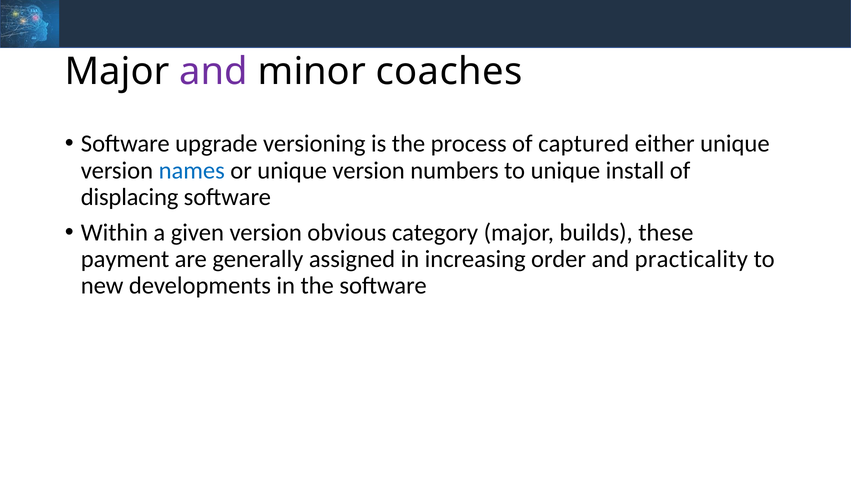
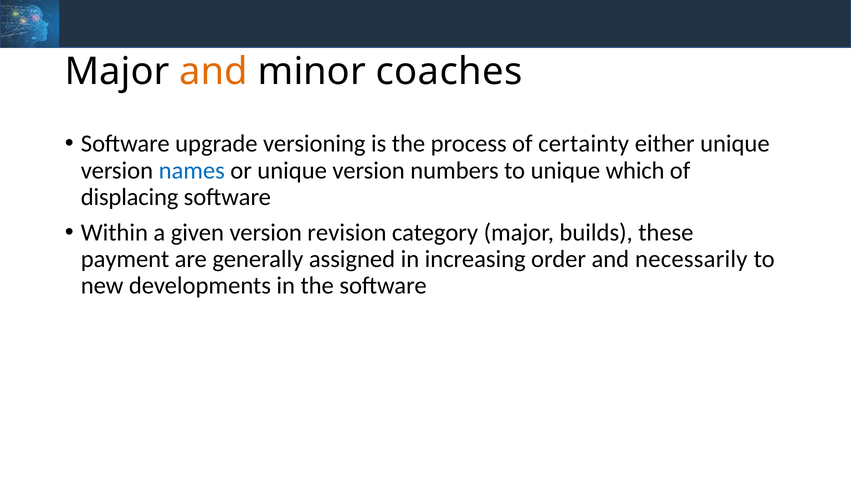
and at (214, 71) colour: purple -> orange
captured: captured -> certainty
install: install -> which
obvious: obvious -> revision
practicality: practicality -> necessarily
